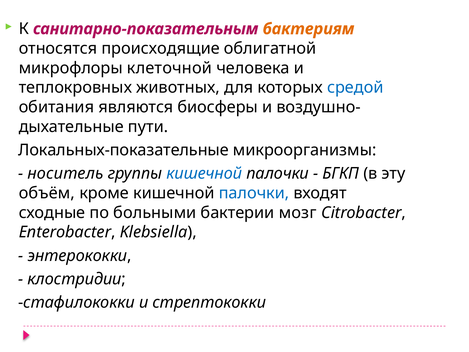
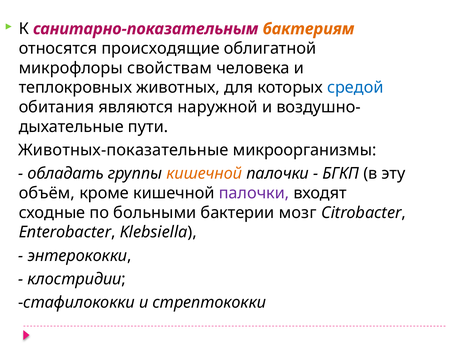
клеточной: клеточной -> свойствам
биосферы: биосферы -> наружной
Локальных-показательные: Локальных-показательные -> Животных-показательные
носитель: носитель -> обладать
кишечной at (204, 173) colour: blue -> orange
палочки at (254, 193) colour: blue -> purple
